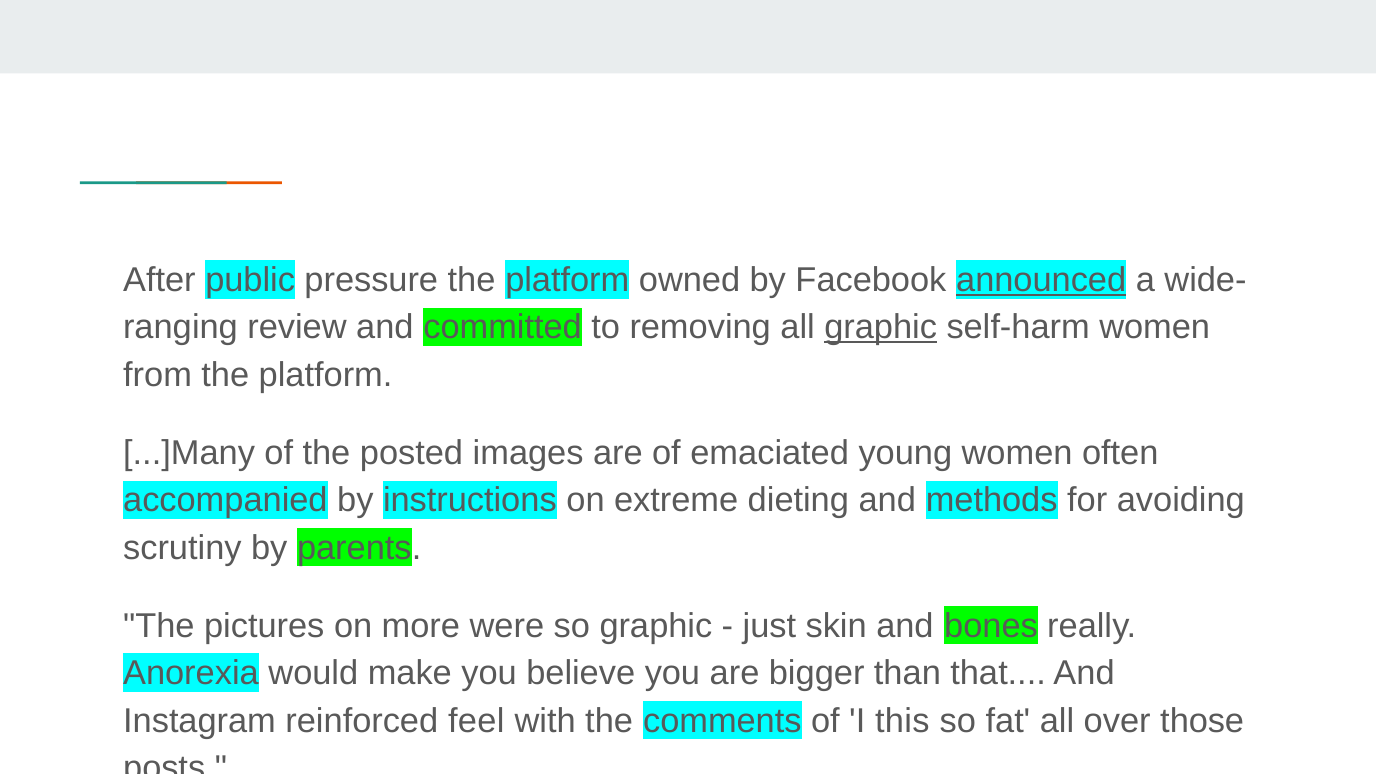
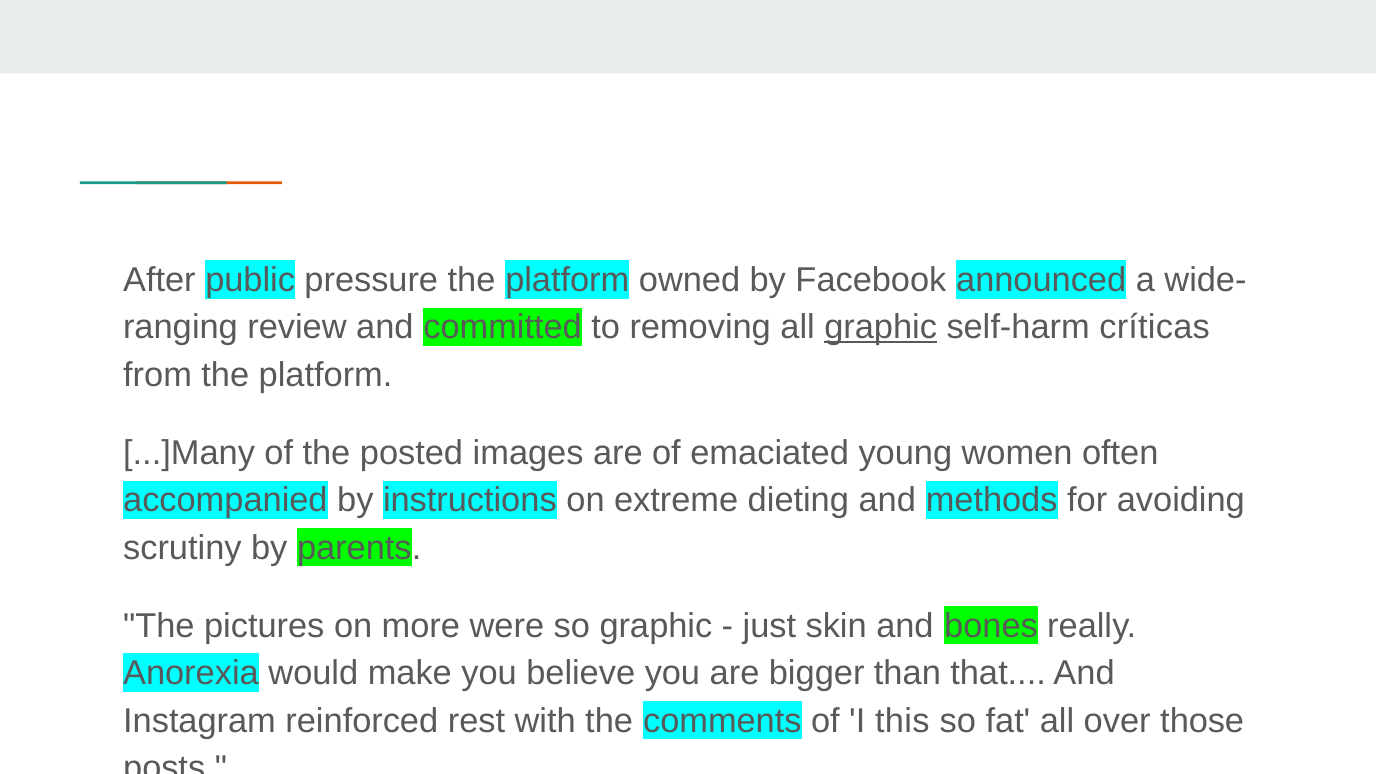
announced underline: present -> none
self-harm women: women -> críticas
feel: feel -> rest
